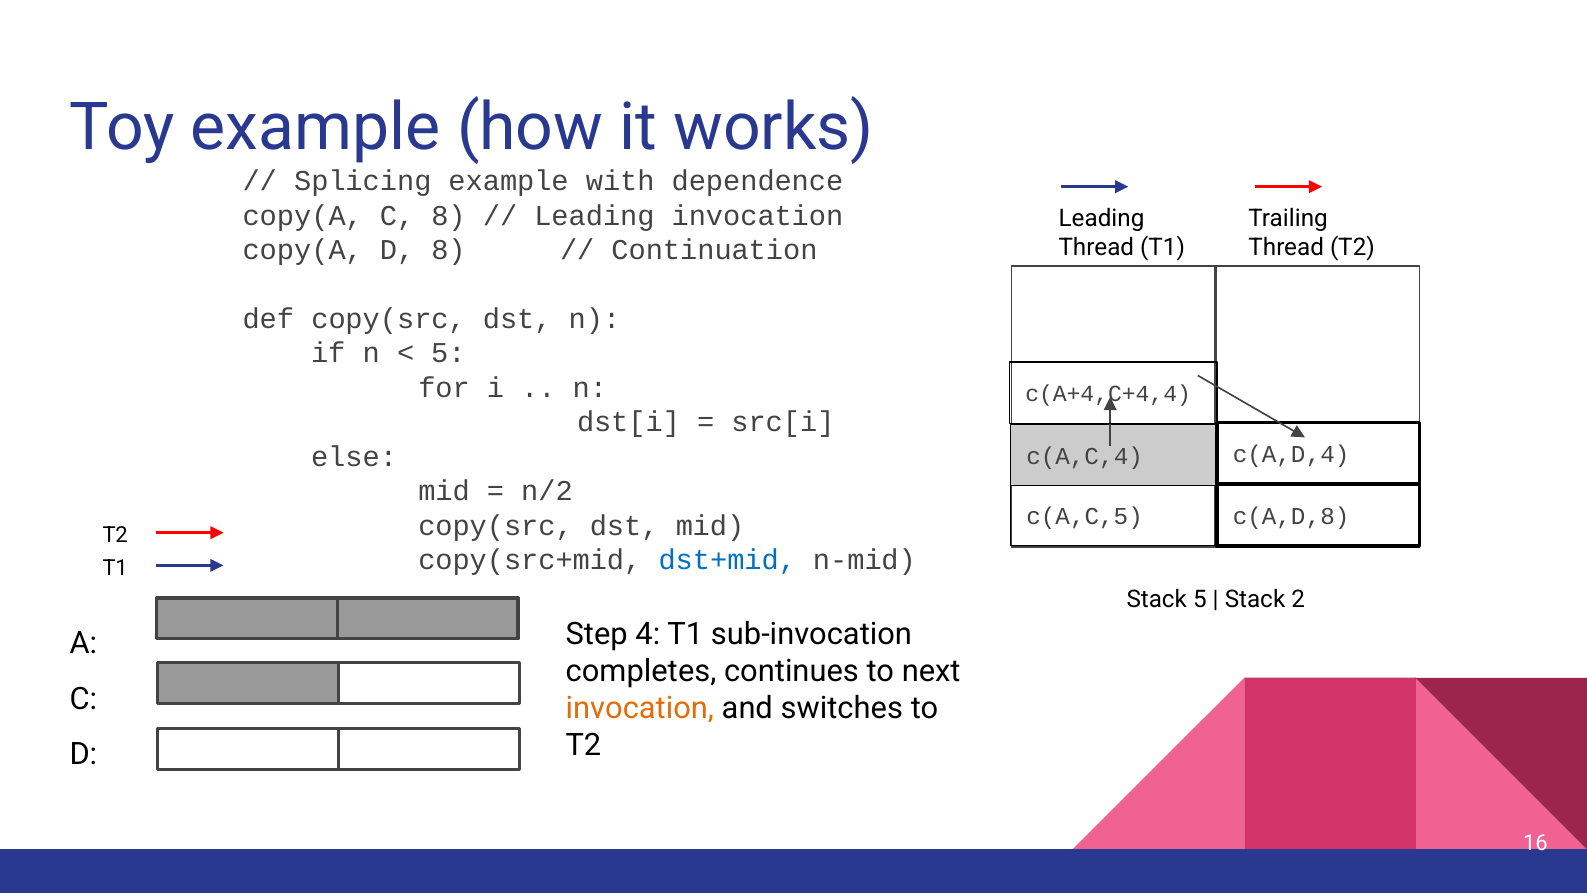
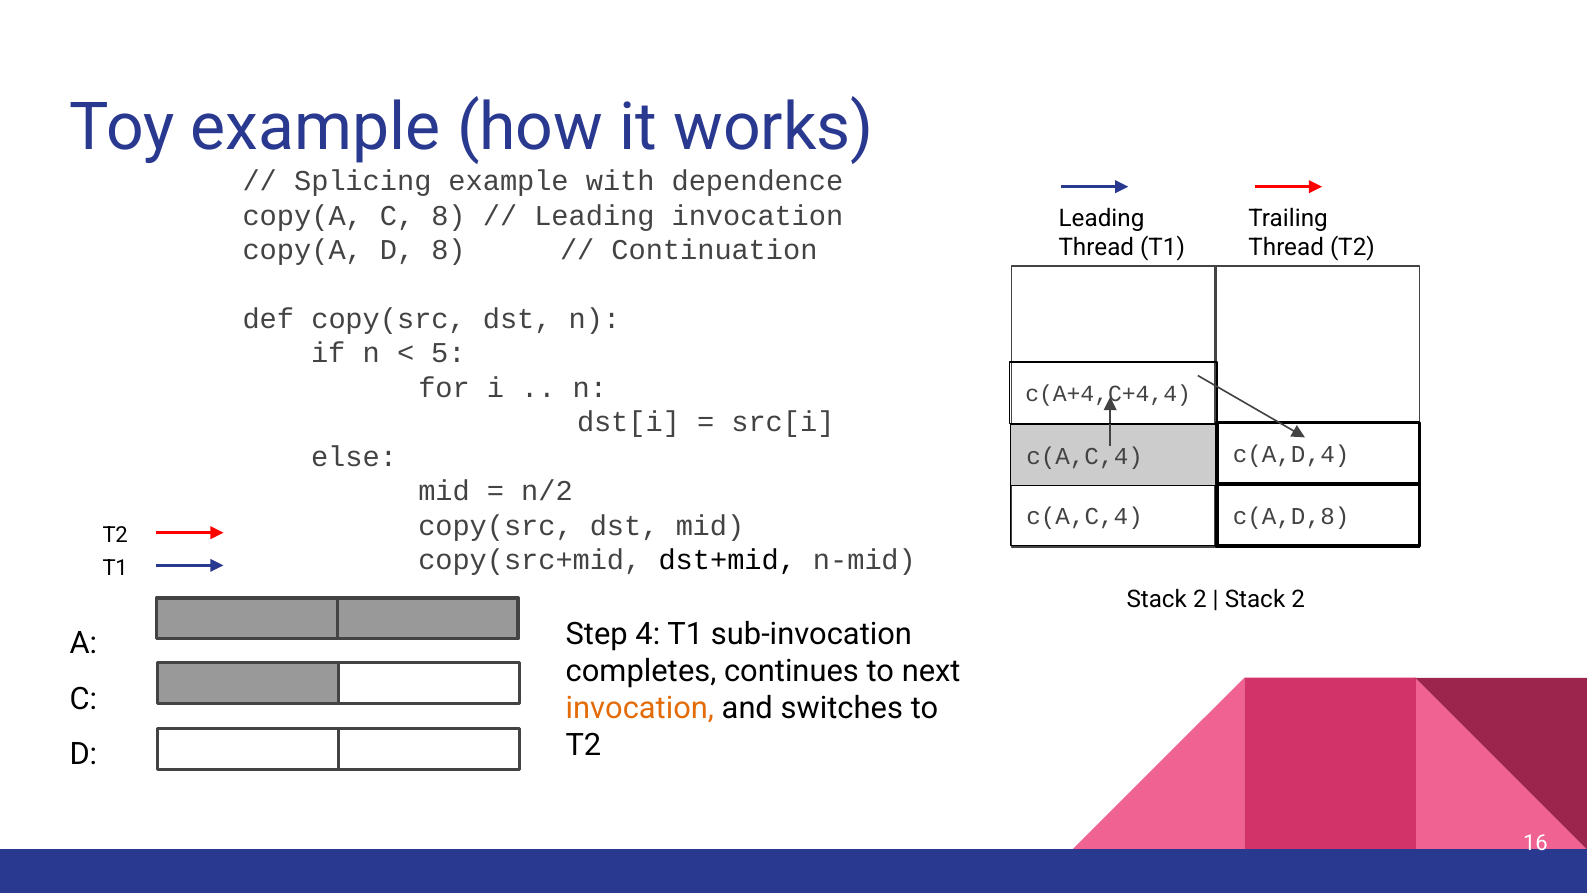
c(A,C,5 at (1085, 516): c(A,C,5 -> c(A,C,4
dst+mid colour: blue -> black
5 at (1200, 600): 5 -> 2
